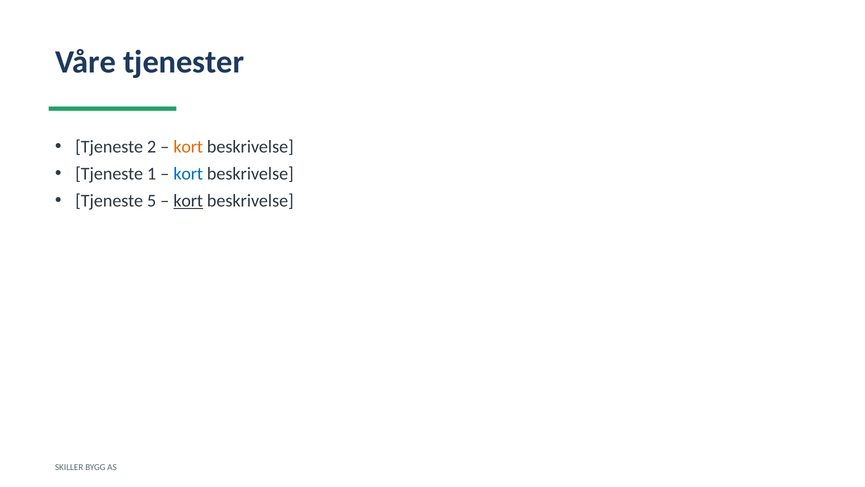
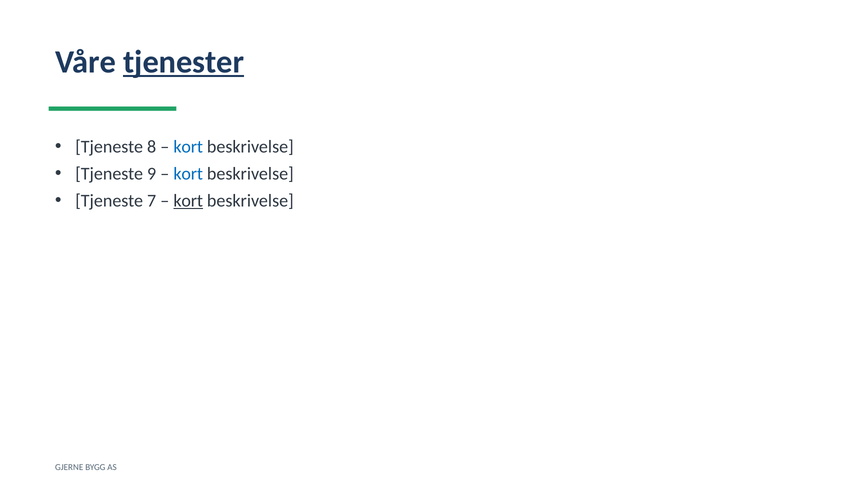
tjenester underline: none -> present
2: 2 -> 8
kort at (188, 147) colour: orange -> blue
1: 1 -> 9
5: 5 -> 7
SKILLER: SKILLER -> GJERNE
